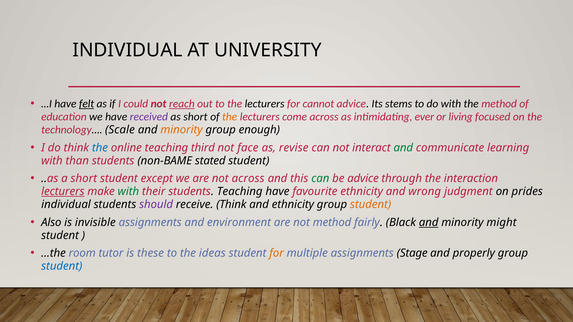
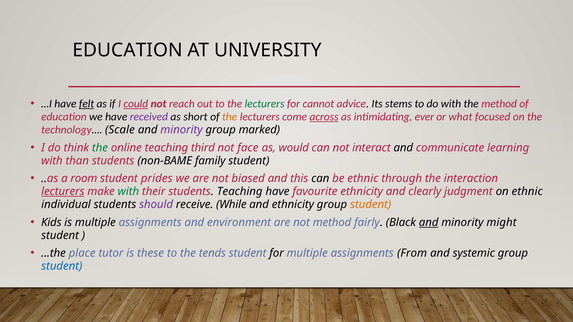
INDIVIDUAL at (128, 50): INDIVIDUAL -> EDUCATION
could underline: none -> present
reach underline: present -> none
lecturers at (265, 104) colour: black -> green
across at (324, 117) underline: none -> present
living: living -> what
minority at (181, 130) colour: orange -> purple
enough: enough -> marked
the at (100, 148) colour: blue -> green
revise: revise -> would
and at (403, 148) colour: green -> black
stated: stated -> family
a short: short -> room
except: except -> prides
not across: across -> biased
can at (320, 179) colour: green -> black
be advice: advice -> ethnic
wrong: wrong -> clearly
on prides: prides -> ethnic
receive Think: Think -> While
Also: Also -> Kids
is invisible: invisible -> multiple
room: room -> place
ideas: ideas -> tends
for at (277, 253) colour: orange -> black
Stage: Stage -> From
properly: properly -> systemic
